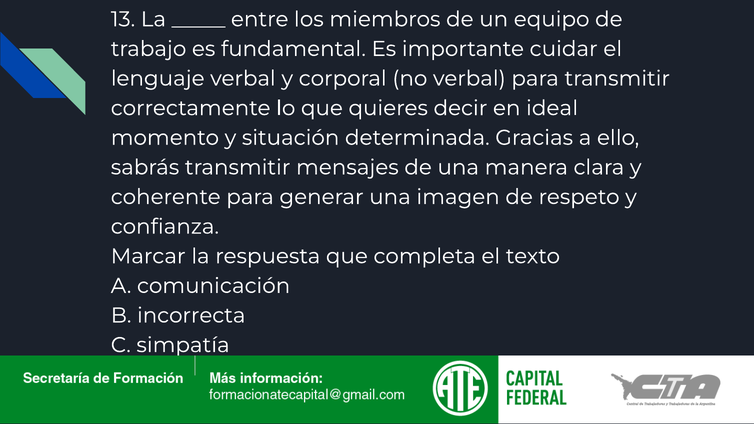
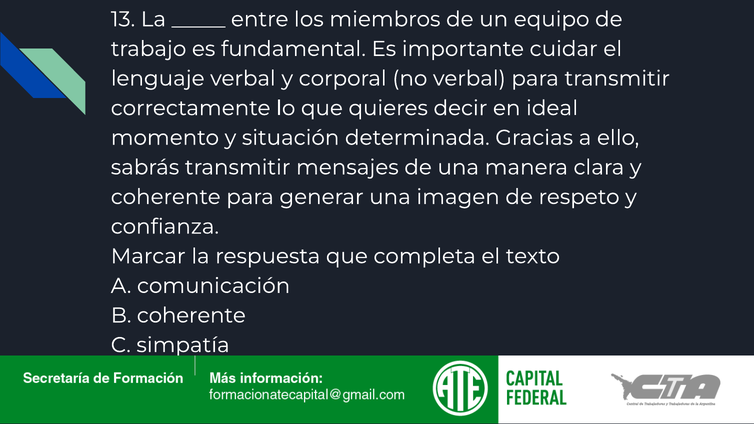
B incorrecta: incorrecta -> coherente
